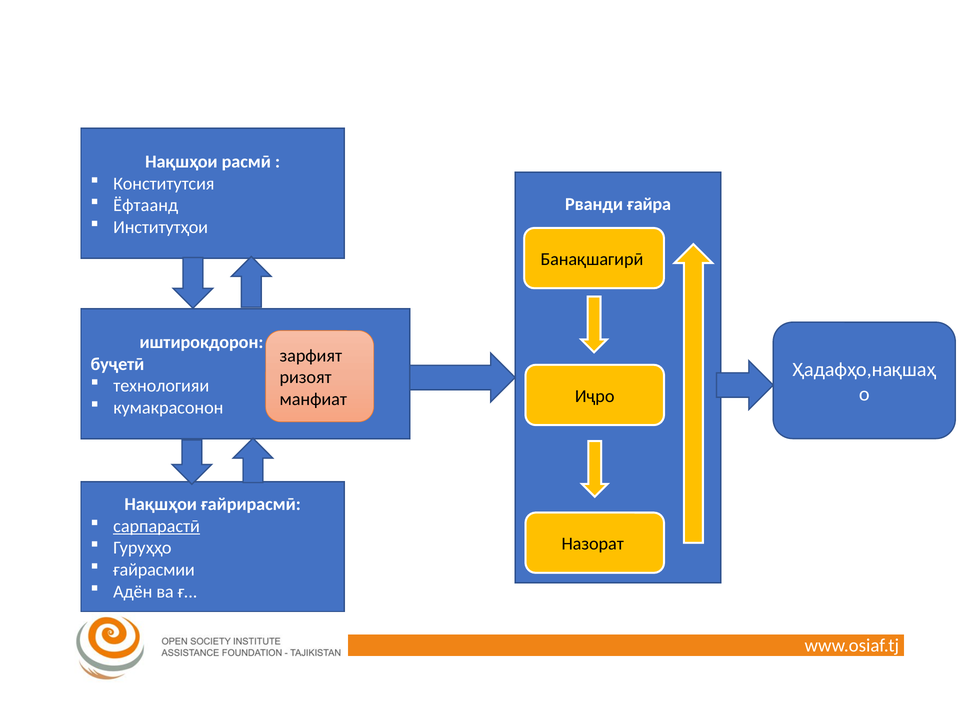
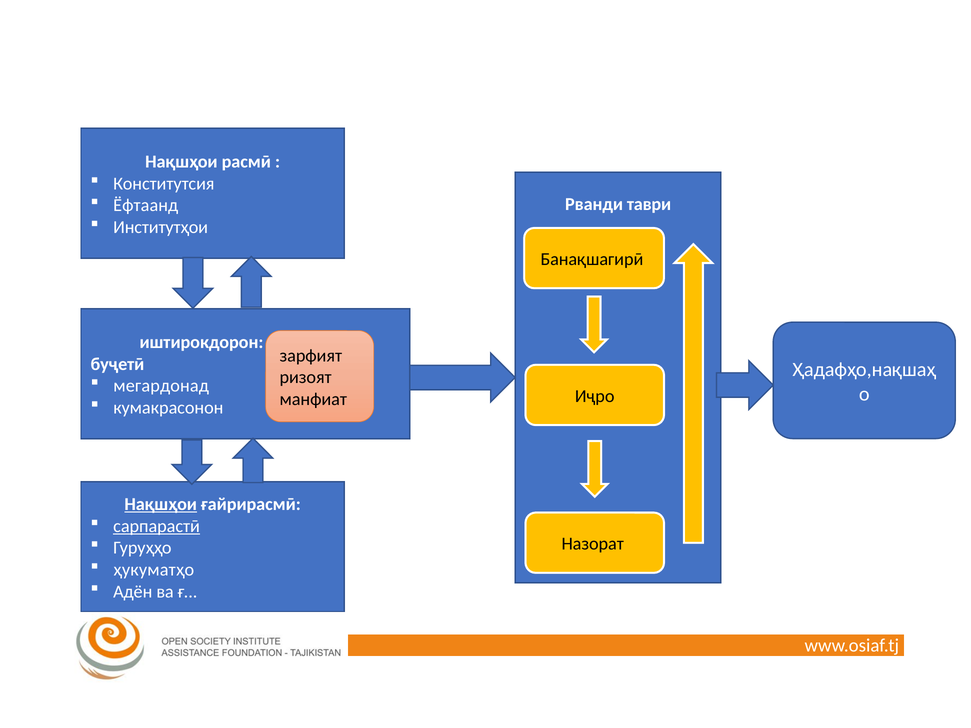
ғайра: ғайра -> таври
технологияи: технологияи -> мегардонад
Нақшҳои at (161, 504) underline: none -> present
ғайрасмии: ғайрасмии -> ҳукуматҳо
